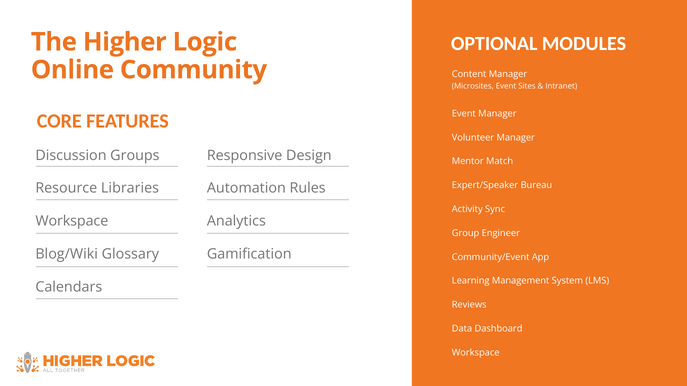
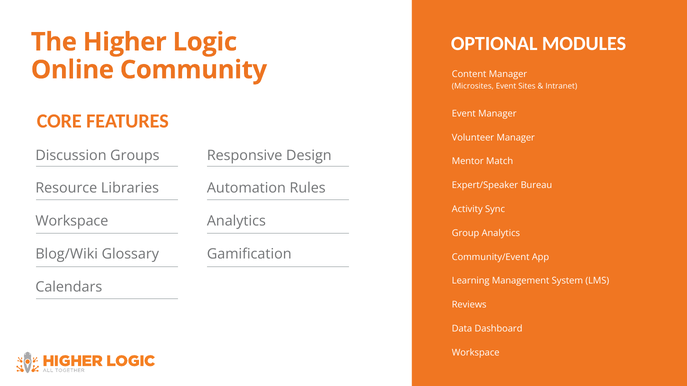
Group Engineer: Engineer -> Analytics
